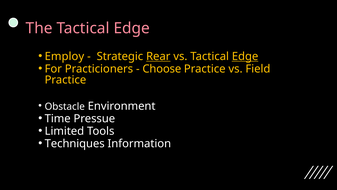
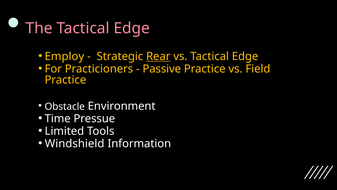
Edge at (245, 56) underline: present -> none
Choose: Choose -> Passive
Techniques: Techniques -> Windshield
